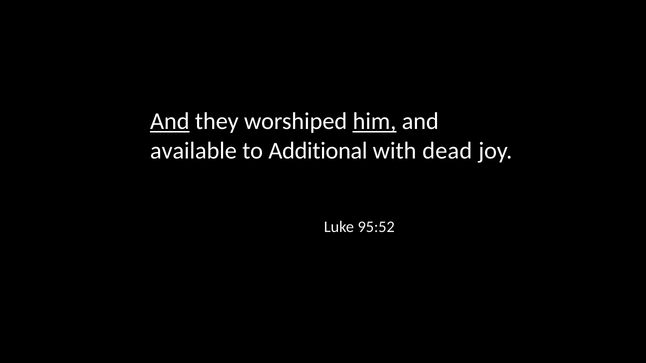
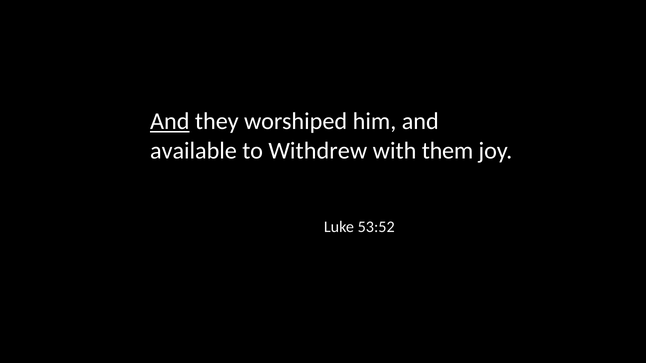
him underline: present -> none
Additional: Additional -> Withdrew
dead: dead -> them
95:52: 95:52 -> 53:52
